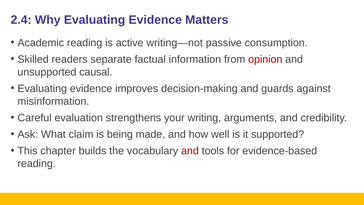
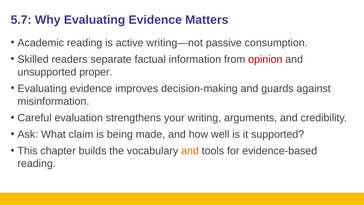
2.4: 2.4 -> 5.7
causal: causal -> proper
and at (190, 151) colour: red -> orange
